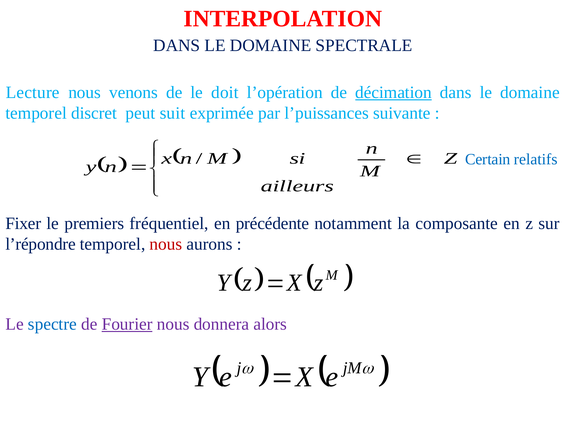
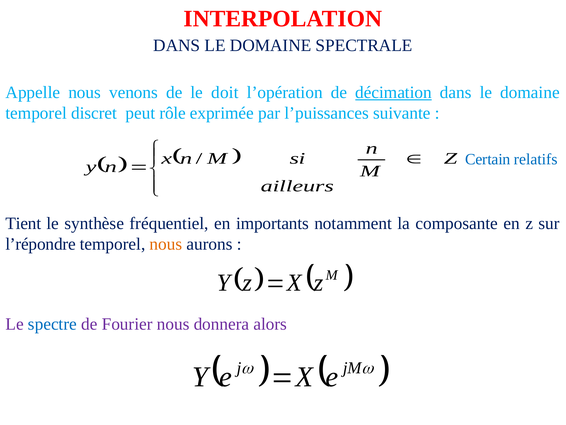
Lecture: Lecture -> Appelle
suit: suit -> rôle
Fixer: Fixer -> Tient
premiers: premiers -> synthèse
précédente: précédente -> importants
nous at (166, 244) colour: red -> orange
Fourier underline: present -> none
